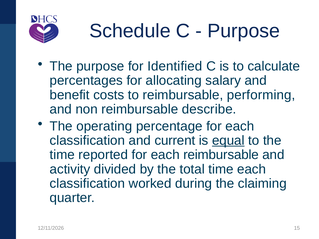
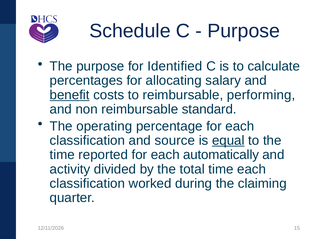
benefit underline: none -> present
describe: describe -> standard
current: current -> source
each reimbursable: reimbursable -> automatically
